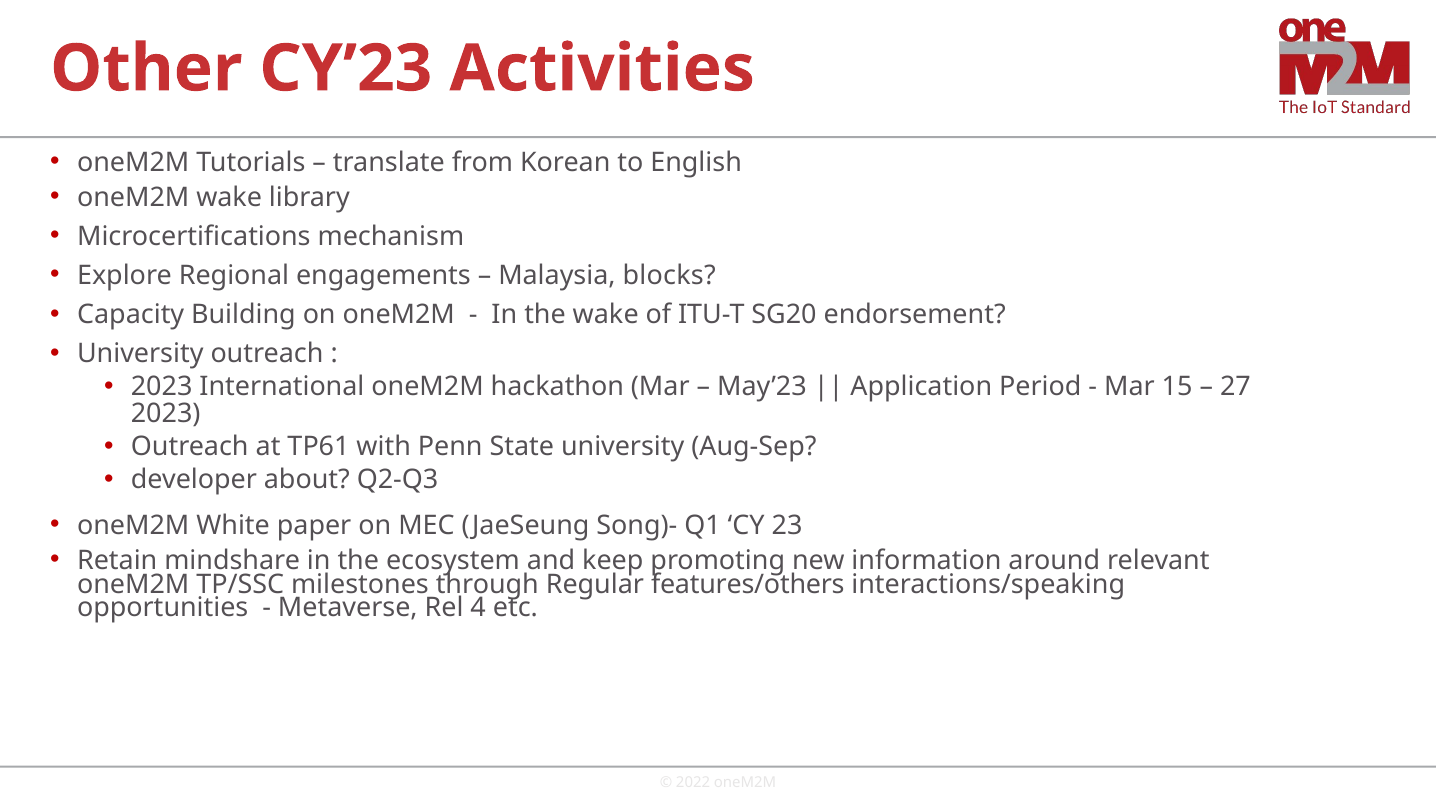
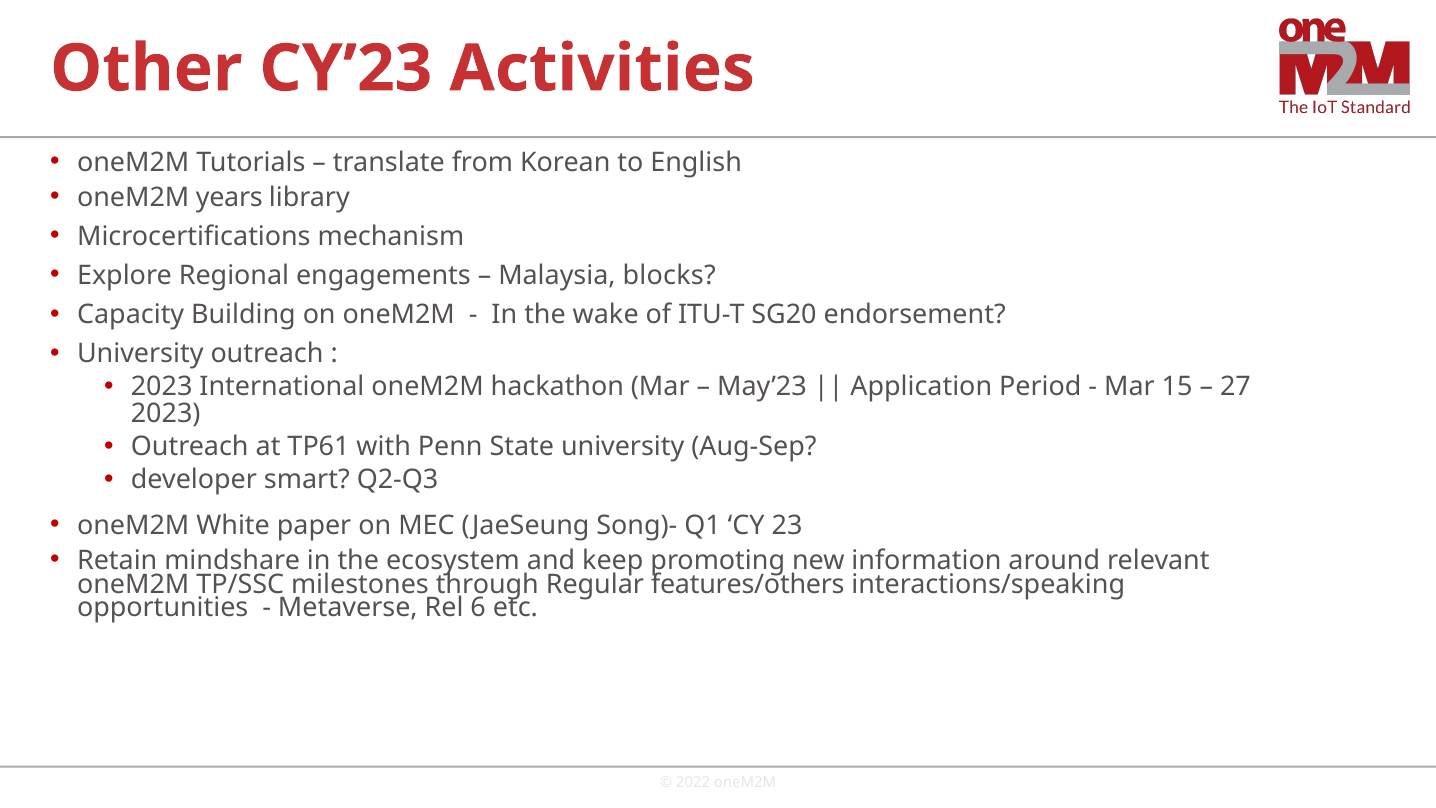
oneM2M wake: wake -> years
about: about -> smart
4: 4 -> 6
